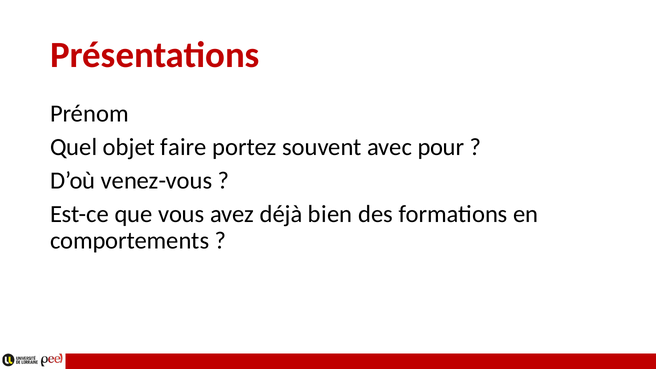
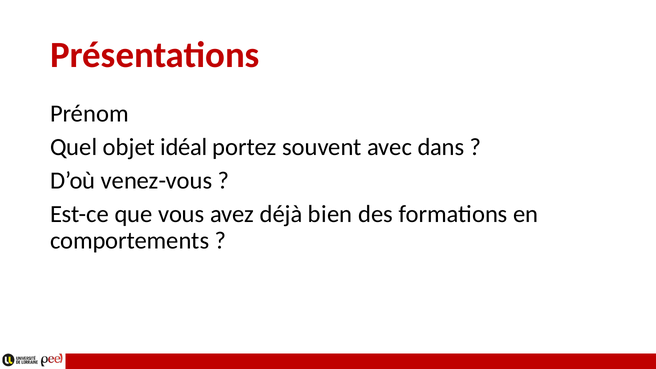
faire: faire -> idéal
pour: pour -> dans
